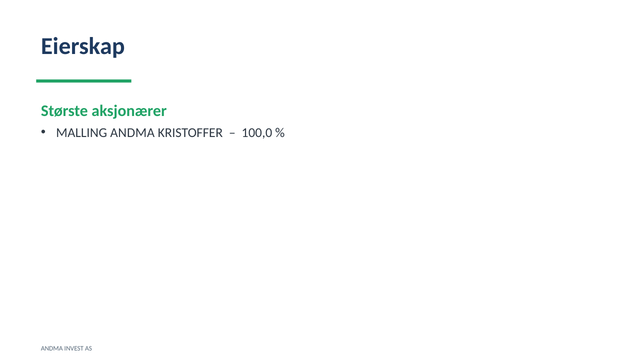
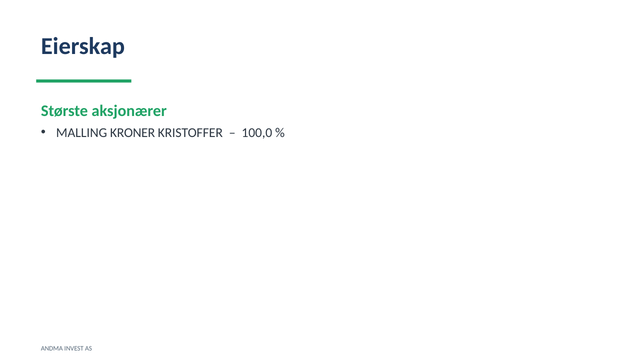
MALLING ANDMA: ANDMA -> KRONER
